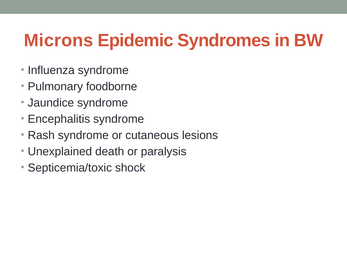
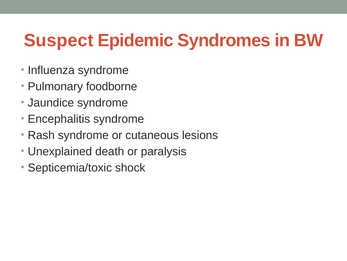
Microns: Microns -> Suspect
